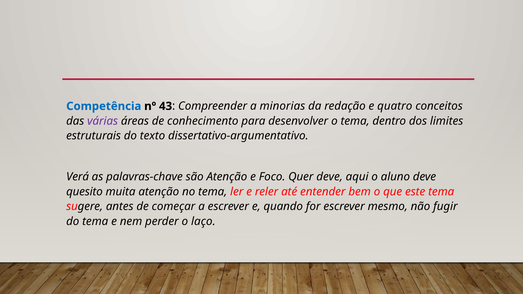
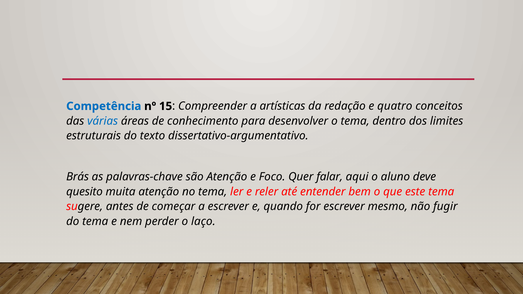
43: 43 -> 15
minorias: minorias -> artísticas
várias colour: purple -> blue
Verá: Verá -> Brás
Quer deve: deve -> falar
